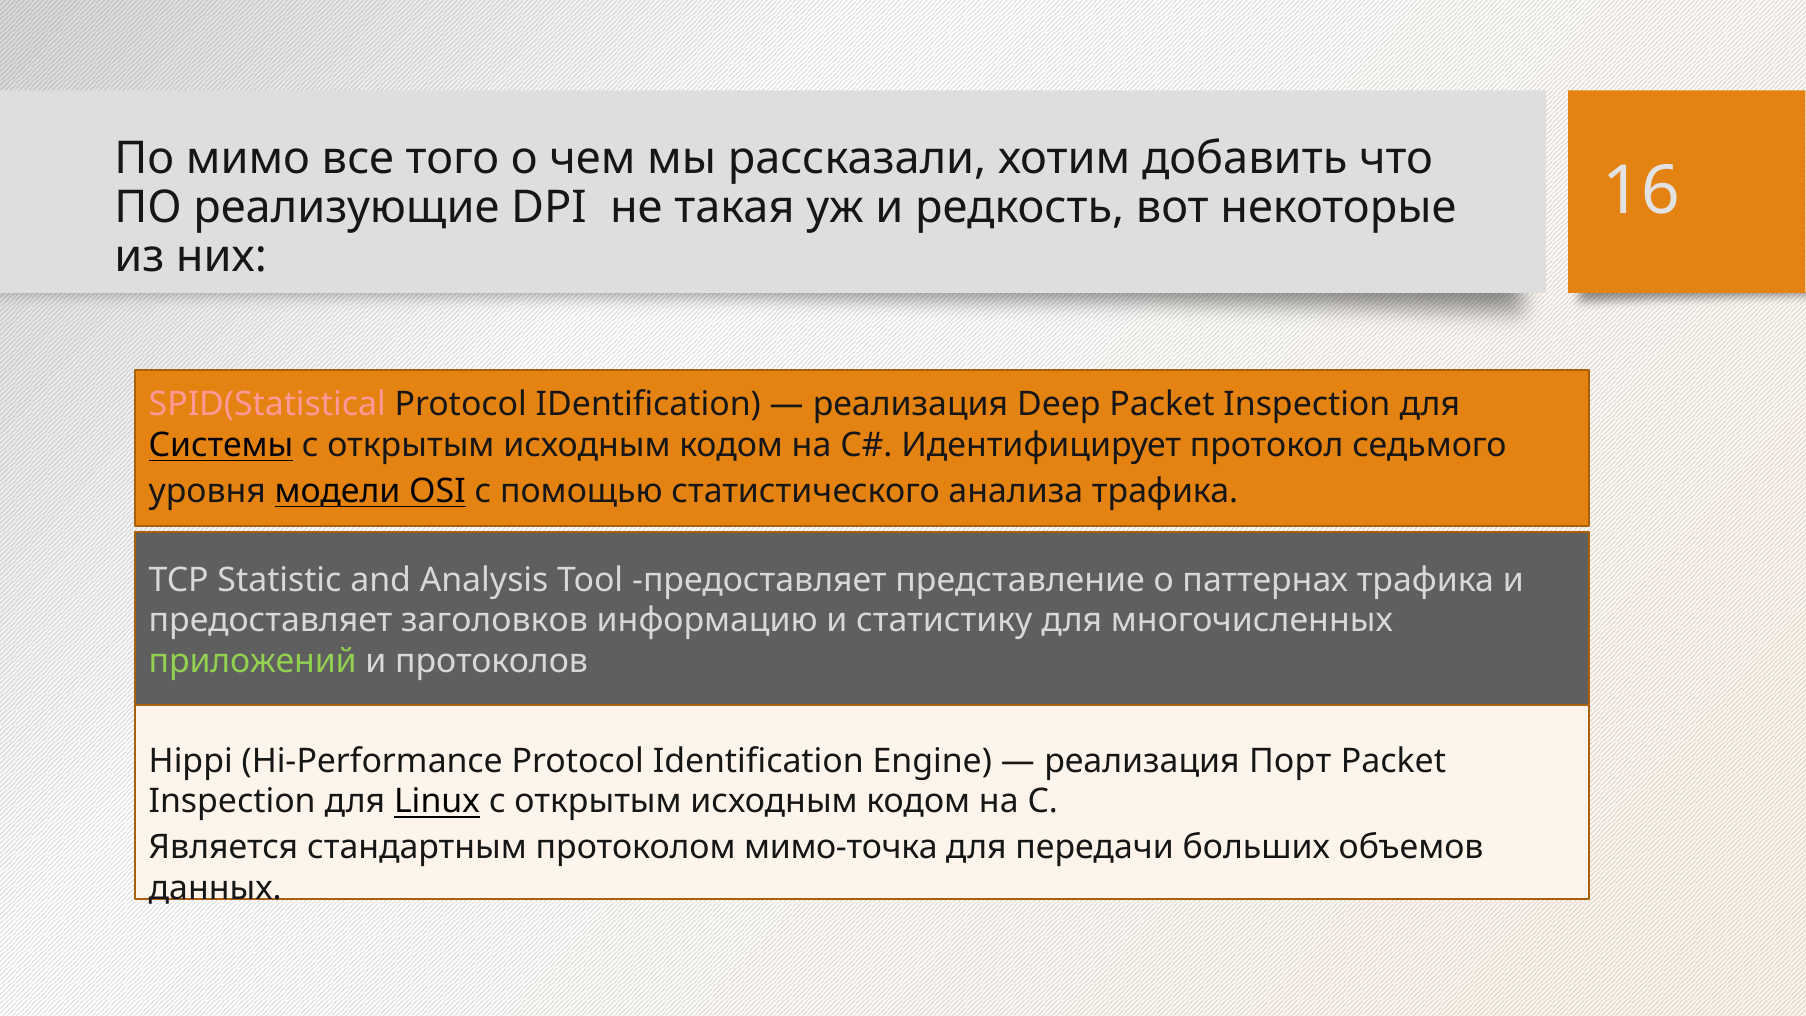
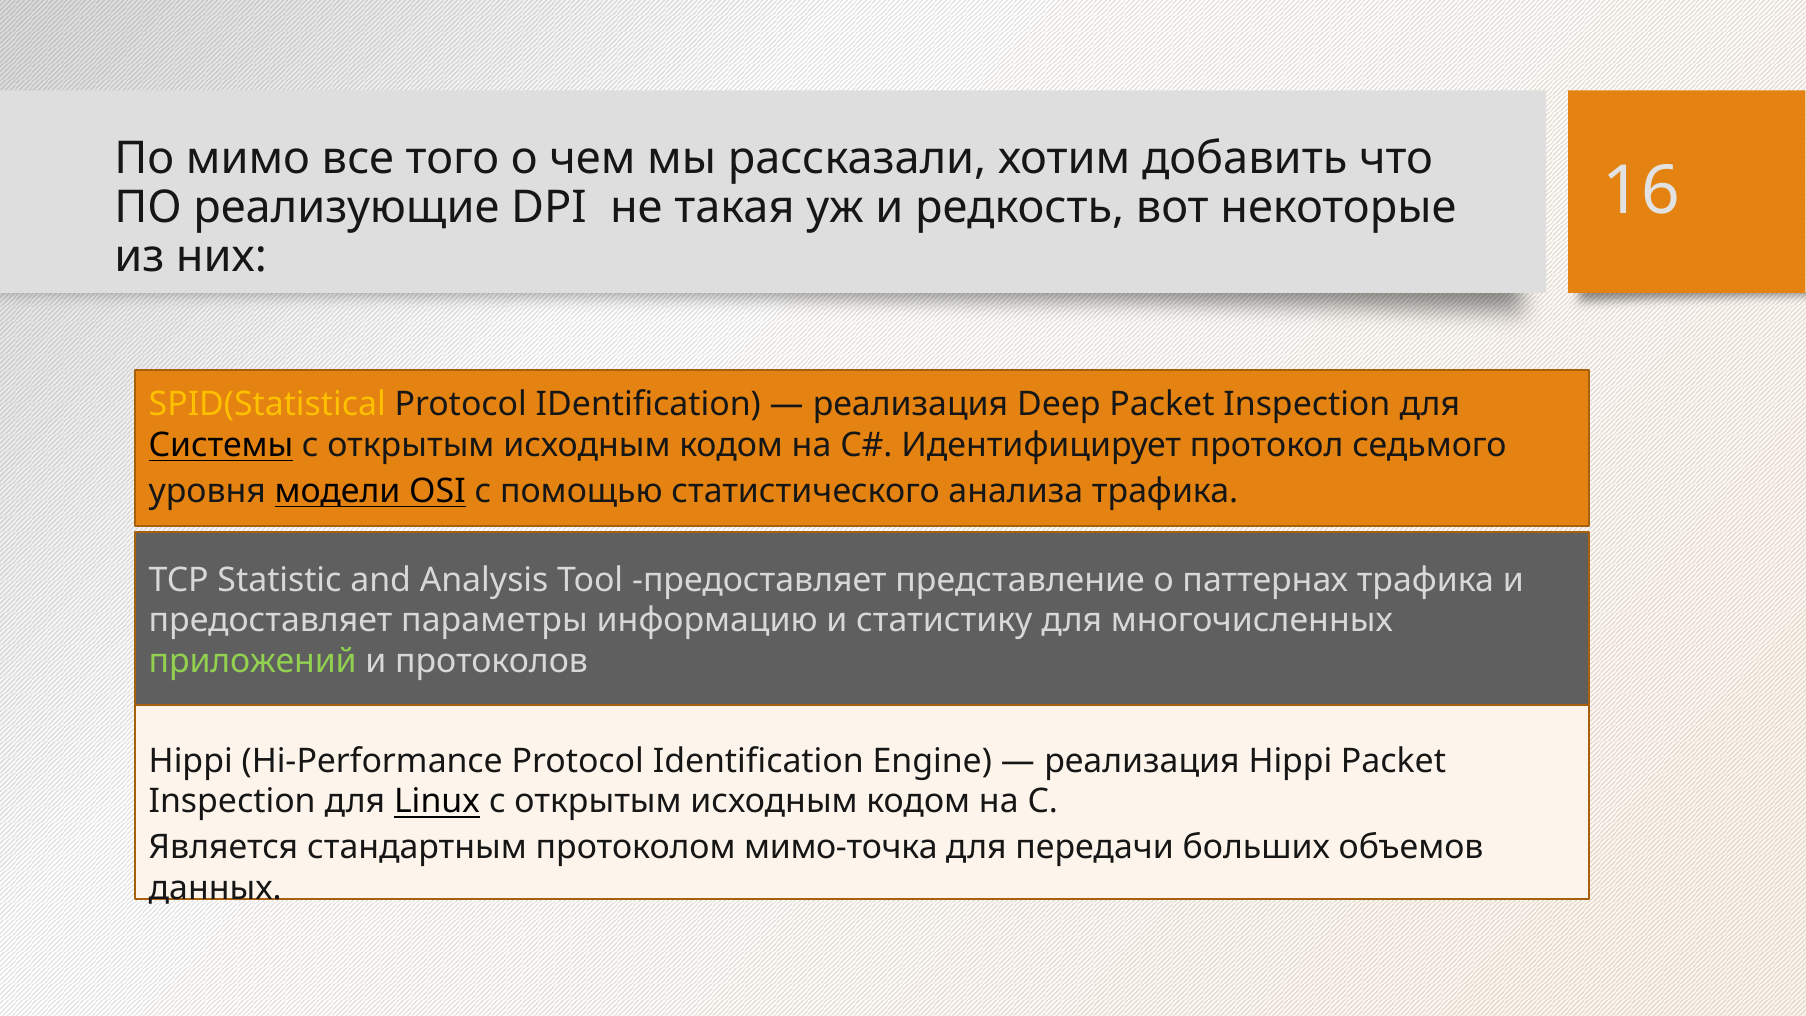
SPID(Statistical colour: pink -> yellow
заголовков: заголовков -> параметры
реализация Порт: Порт -> Hippi
